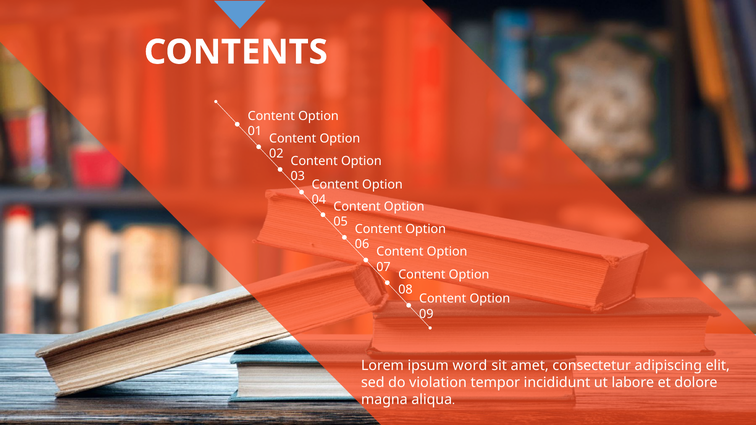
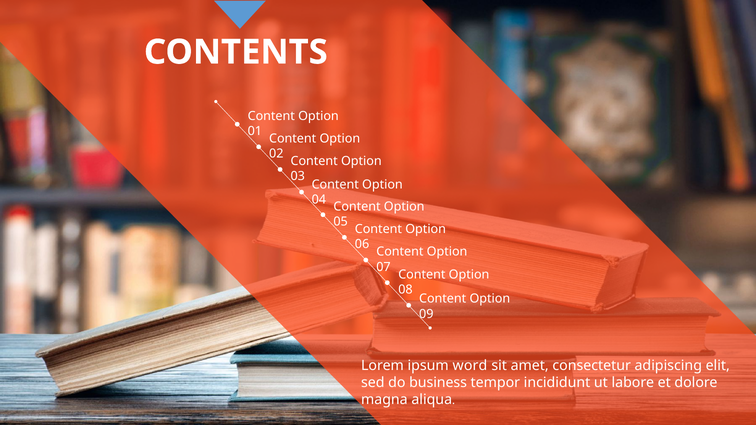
violation: violation -> business
